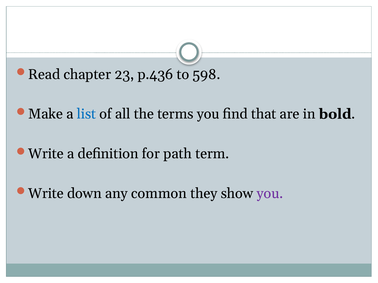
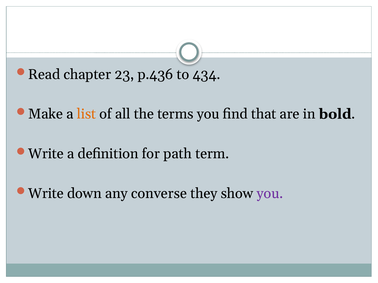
598: 598 -> 434
list colour: blue -> orange
common: common -> converse
